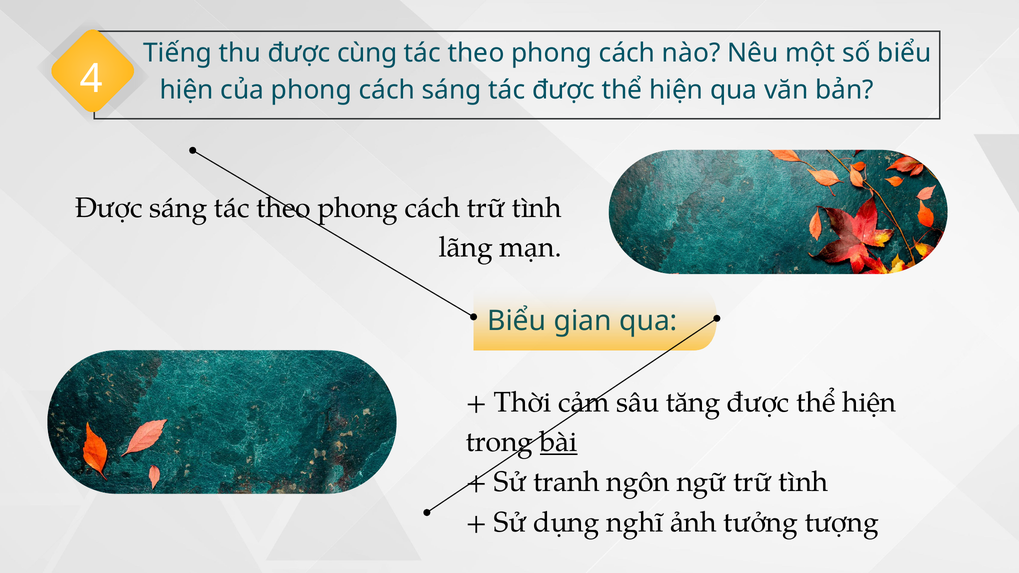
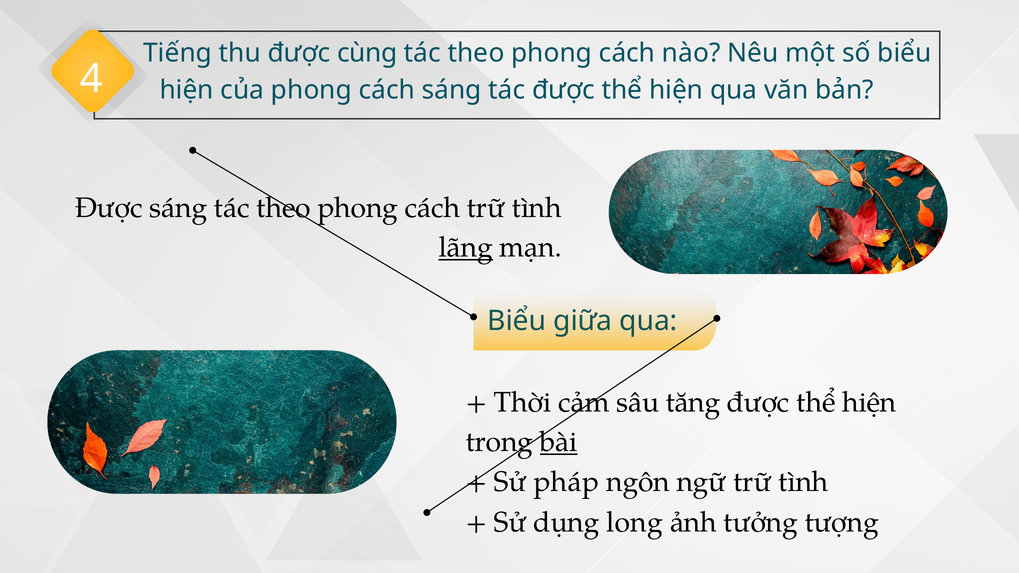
lãng underline: none -> present
gian: gian -> giữa
tranh: tranh -> pháp
nghĩ: nghĩ -> long
